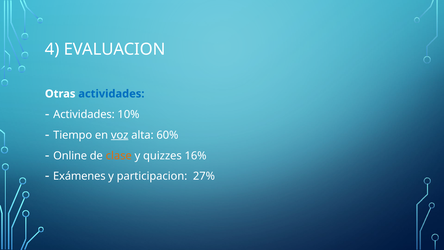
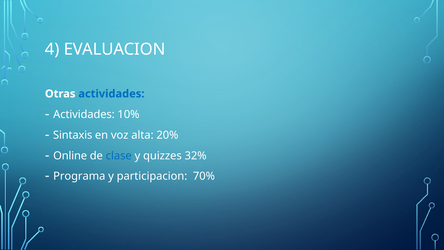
Tiempo: Tiempo -> Sintaxis
voz underline: present -> none
60%: 60% -> 20%
clase colour: orange -> blue
16%: 16% -> 32%
Exámenes: Exámenes -> Programa
27%: 27% -> 70%
